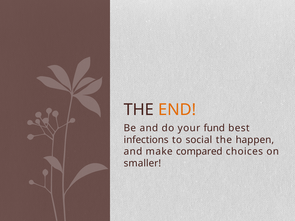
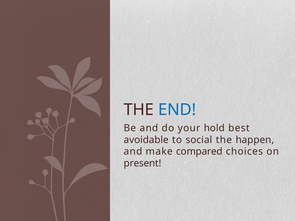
END colour: orange -> blue
fund: fund -> hold
infections: infections -> avoidable
smaller: smaller -> present
